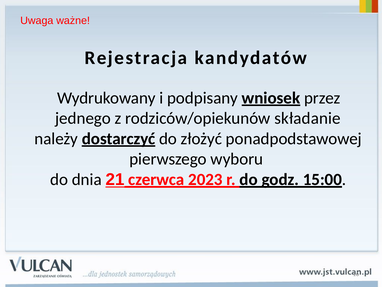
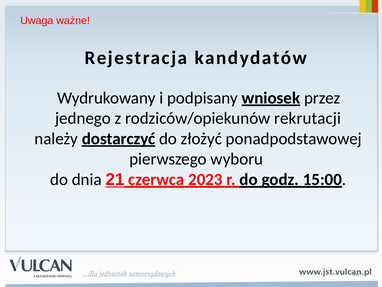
składanie: składanie -> rekrutacji
